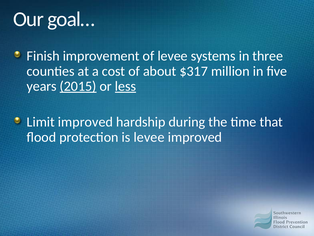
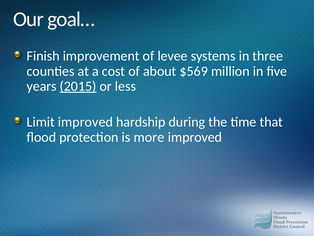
$317: $317 -> $569
less underline: present -> none
is levee: levee -> more
